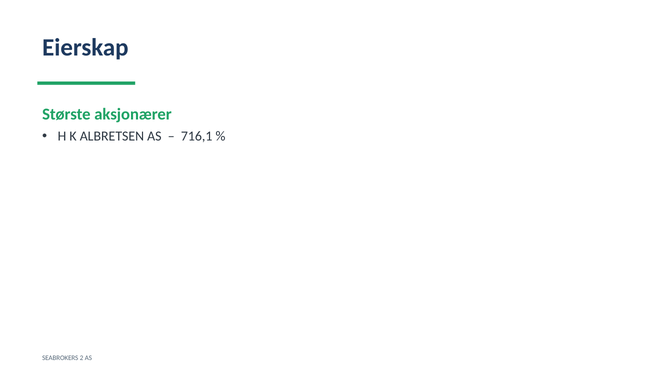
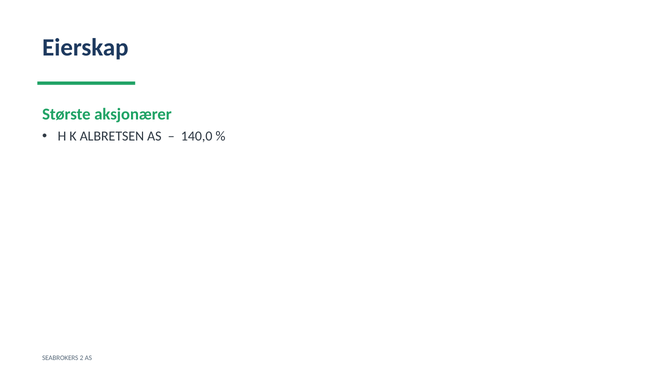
716,1: 716,1 -> 140,0
